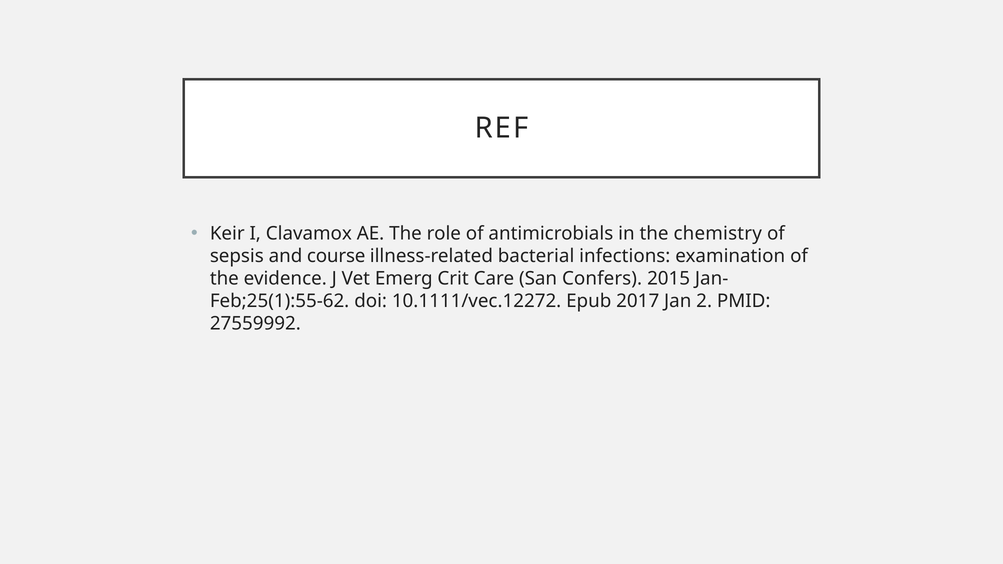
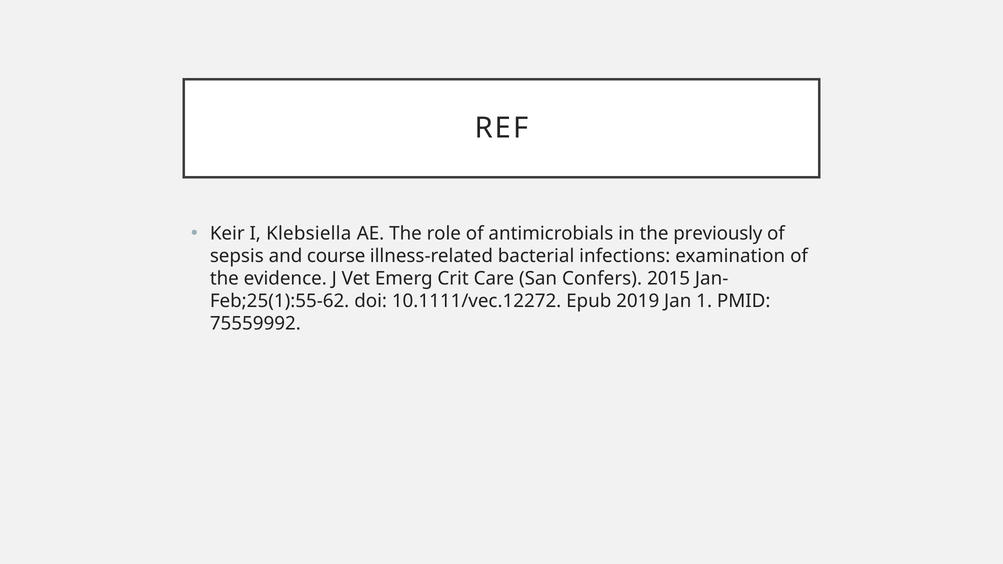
Clavamox: Clavamox -> Klebsiella
chemistry: chemistry -> previously
2017: 2017 -> 2019
2: 2 -> 1
27559992: 27559992 -> 75559992
